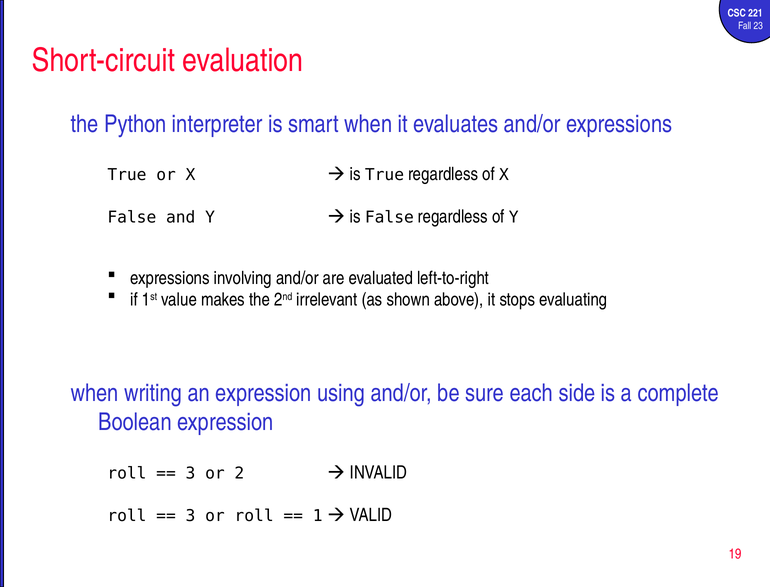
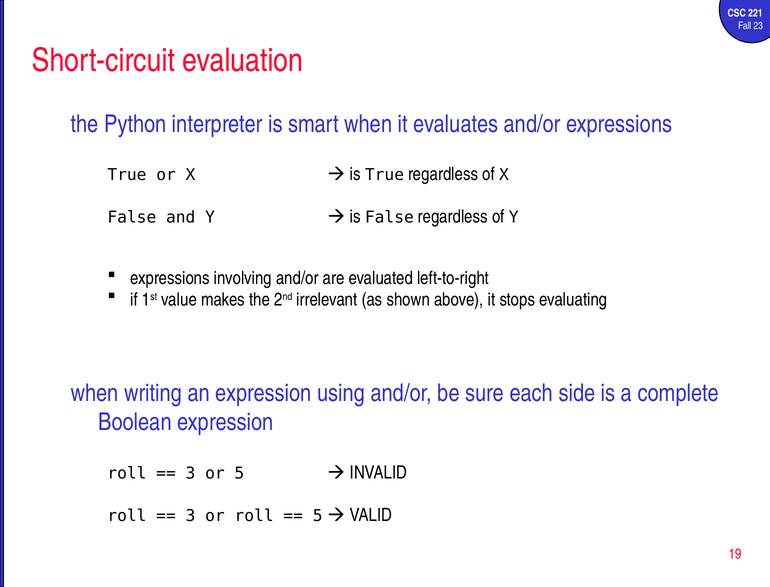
or 2: 2 -> 5
1 at (318, 516): 1 -> 5
